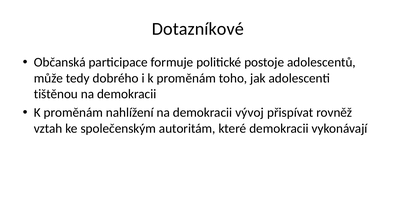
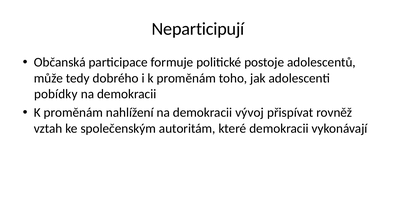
Dotazníkové: Dotazníkové -> Neparticipují
tištěnou: tištěnou -> pobídky
